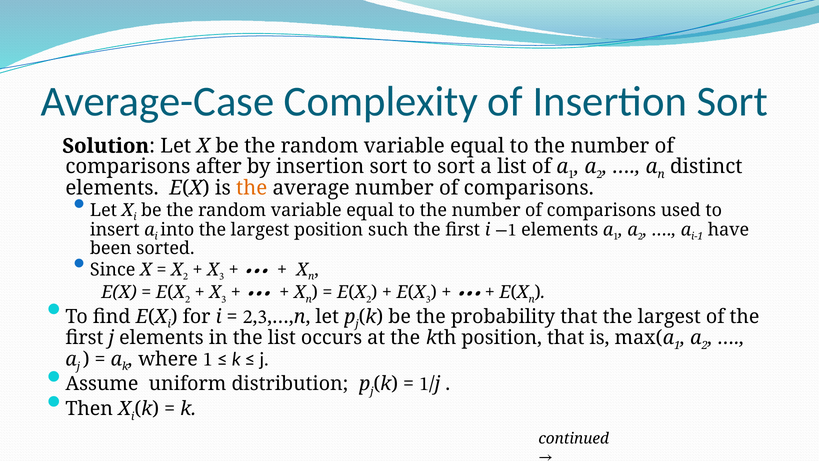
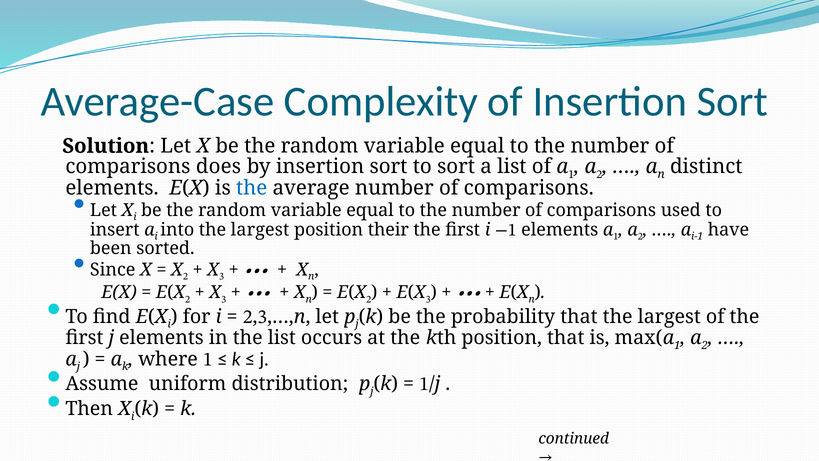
after: after -> does
the at (252, 188) colour: orange -> blue
such: such -> their
